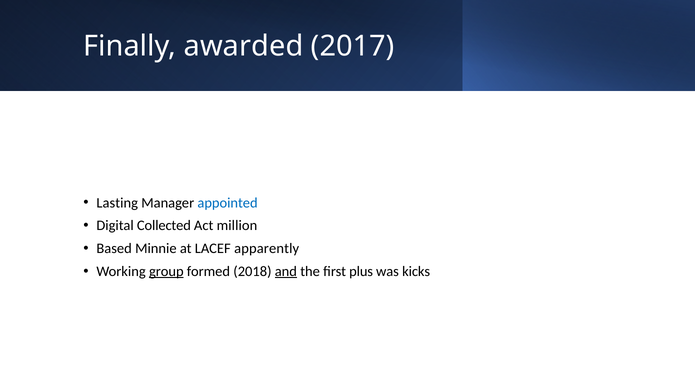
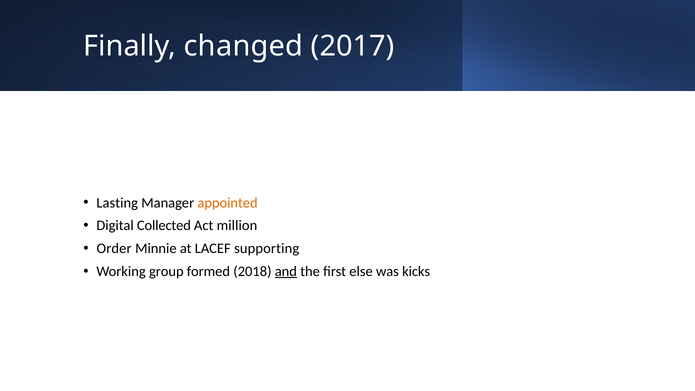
awarded: awarded -> changed
appointed colour: blue -> orange
Based: Based -> Order
apparently: apparently -> supporting
group underline: present -> none
plus: plus -> else
